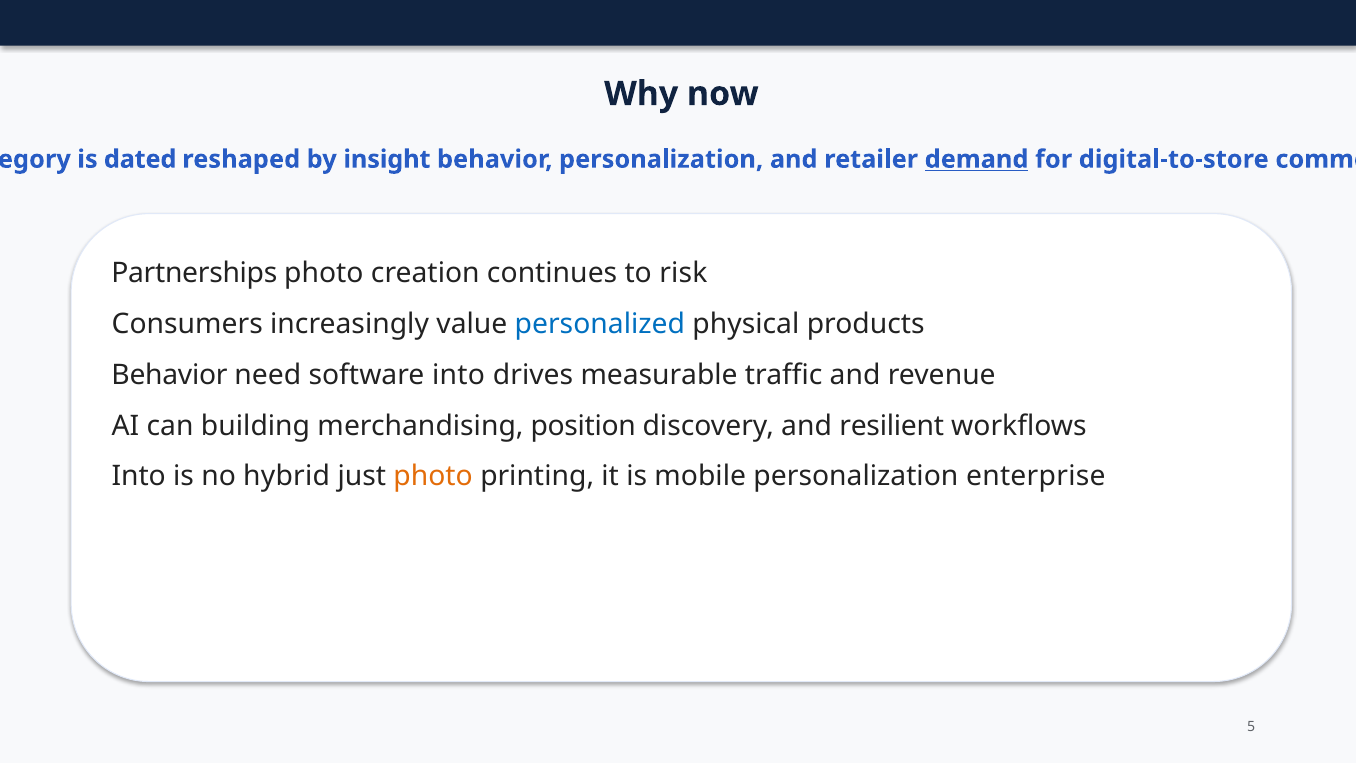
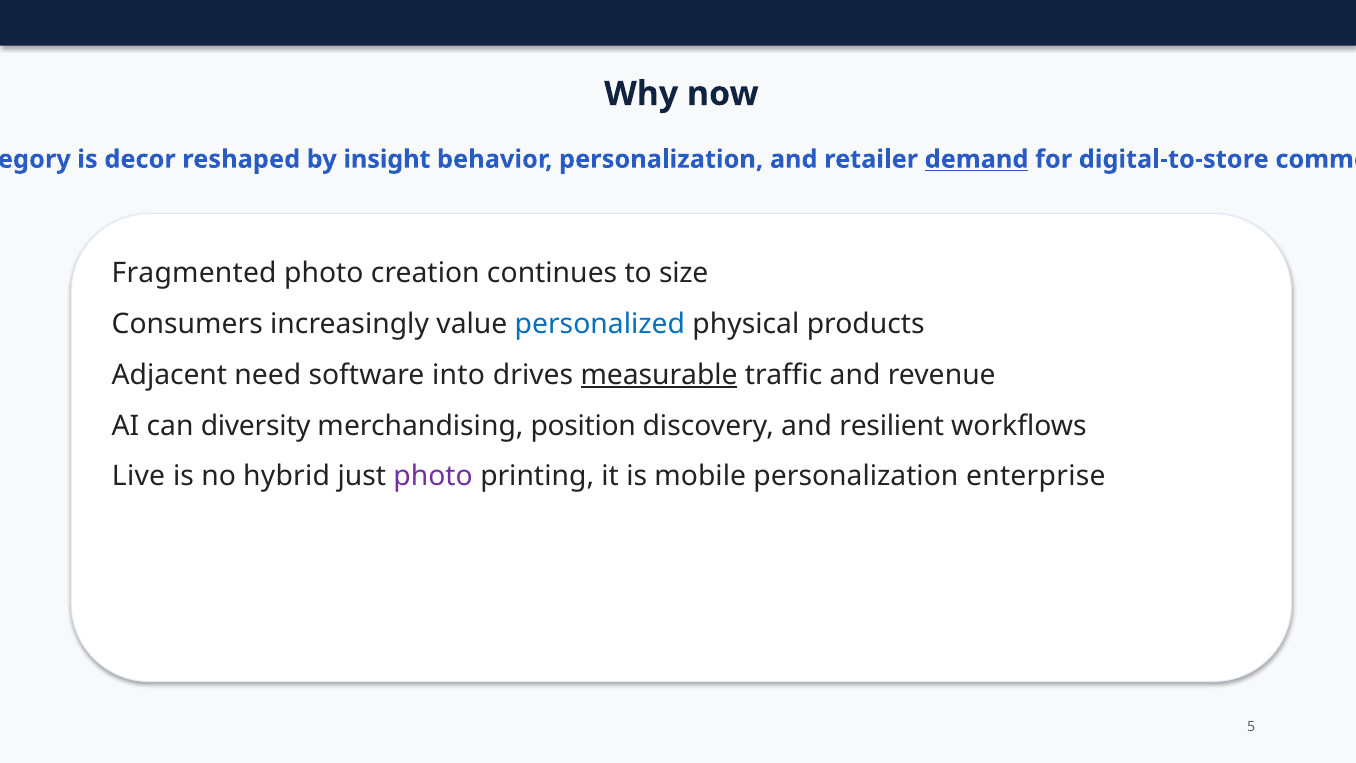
dated: dated -> decor
Partnerships: Partnerships -> Fragmented
risk: risk -> size
Behavior at (170, 375): Behavior -> Adjacent
measurable underline: none -> present
building: building -> diversity
Into at (139, 477): Into -> Live
photo at (433, 477) colour: orange -> purple
